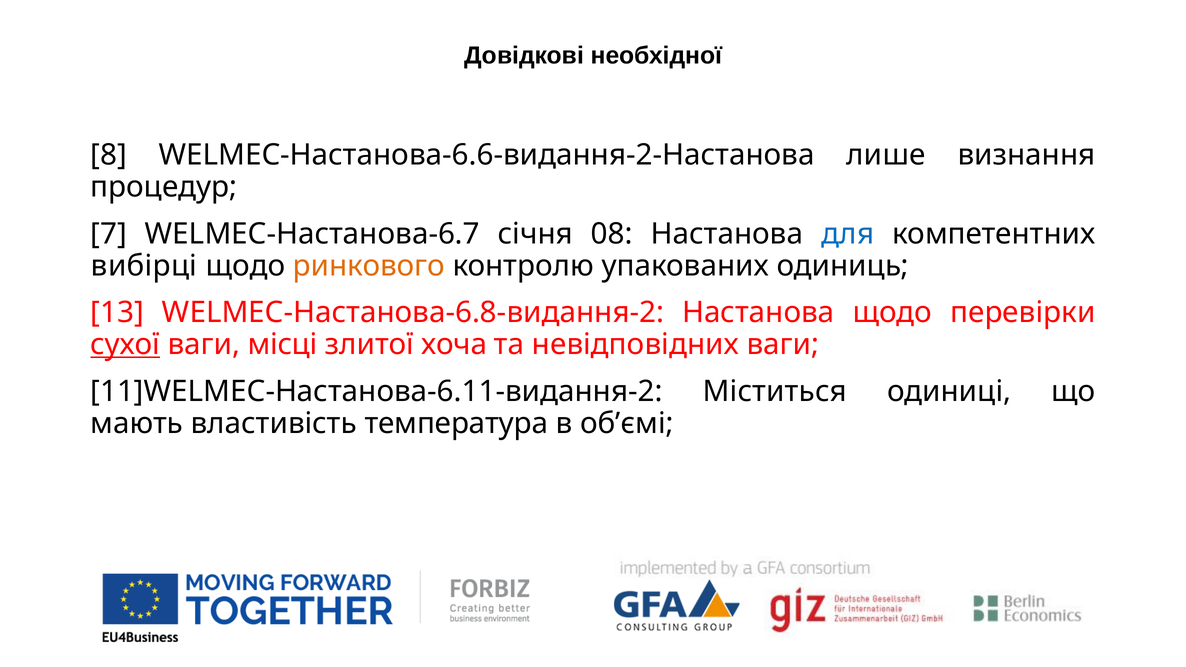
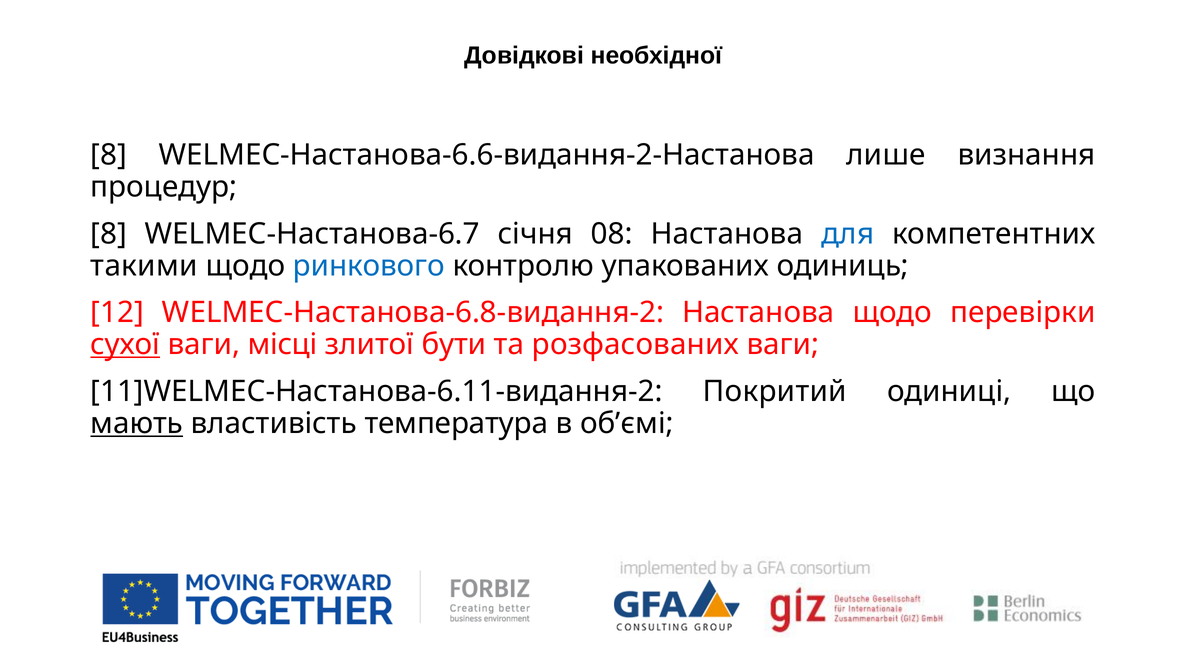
7 at (109, 234): 7 -> 8
вибірці: вибірці -> такими
ринкового colour: orange -> blue
13: 13 -> 12
хоча: хоча -> бути
невідповідних: невідповідних -> розфасованих
Міститься: Міститься -> Покритий
мають underline: none -> present
